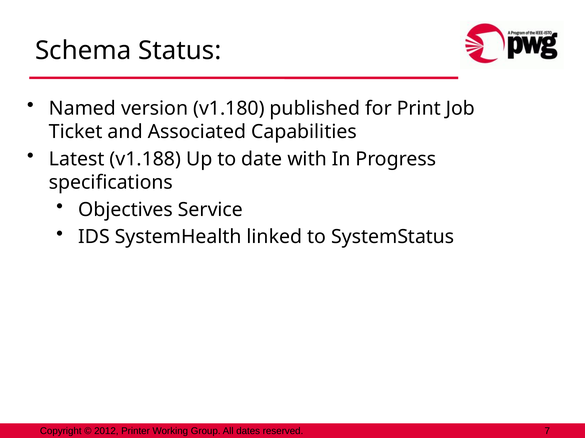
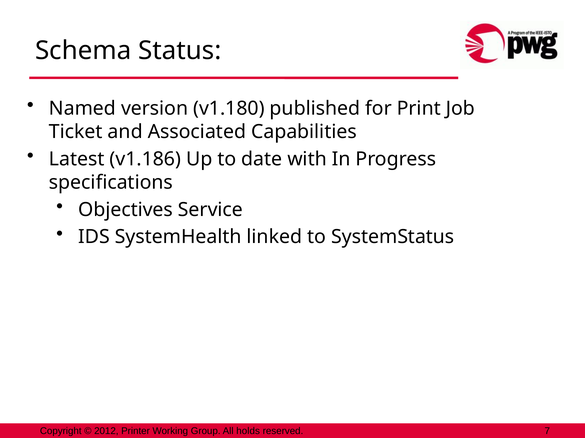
v1.188: v1.188 -> v1.186
dates: dates -> holds
